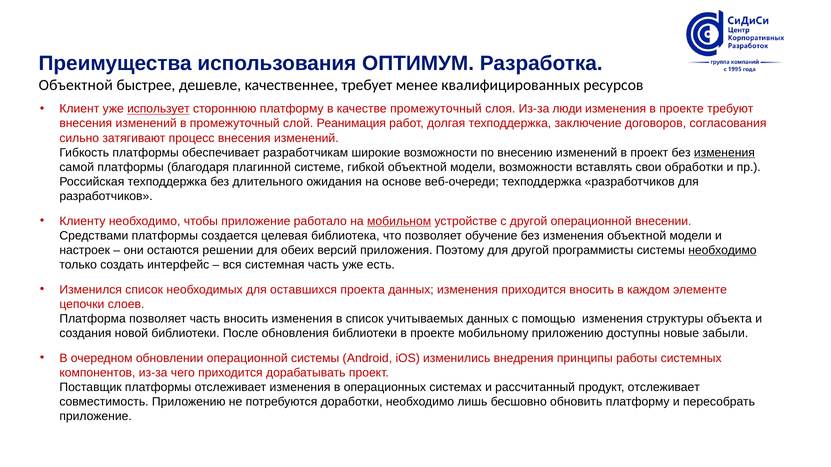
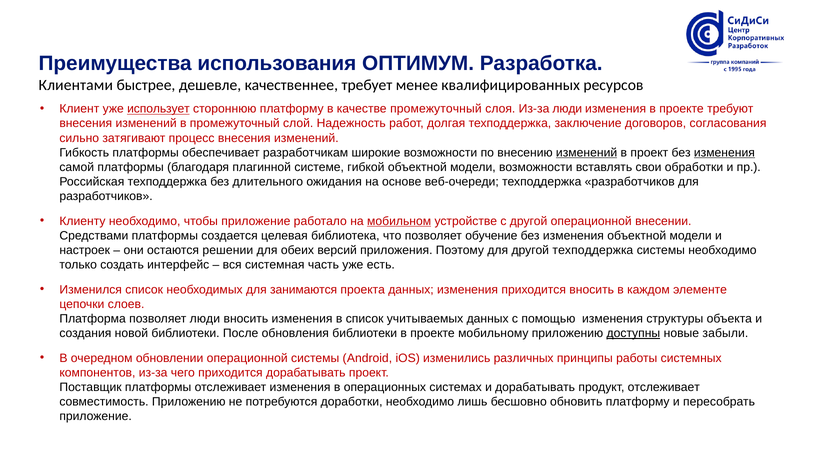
Объектной at (76, 85): Объектной -> Клиентами
Реанимация: Реанимация -> Надежность
изменений at (587, 153) underline: none -> present
другой программисты: программисты -> техподдержка
необходимо at (722, 250) underline: present -> none
оставшихся: оставшихся -> занимаются
позволяет часть: часть -> люди
доступны underline: none -> present
внедрения: внедрения -> различных
и рассчитанный: рассчитанный -> дорабатывать
